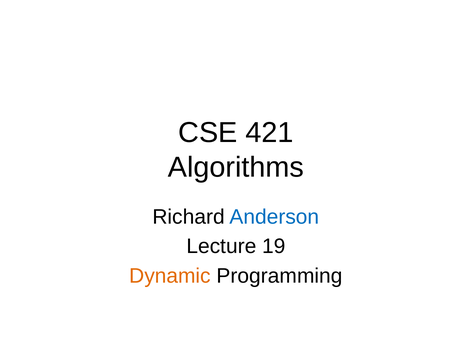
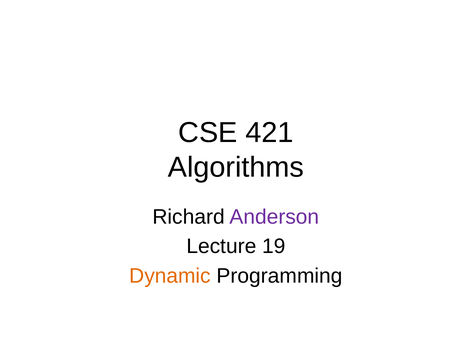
Anderson colour: blue -> purple
